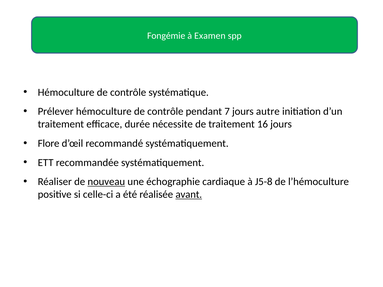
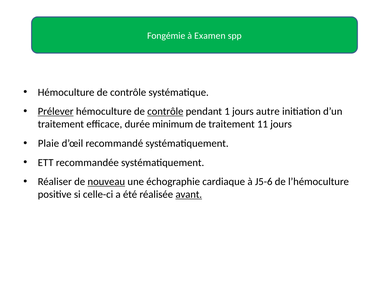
Prélever underline: none -> present
contrôle at (165, 112) underline: none -> present
7: 7 -> 1
nécessite: nécessite -> minimum
16: 16 -> 11
Flore: Flore -> Plaie
J5-8: J5-8 -> J5-6
